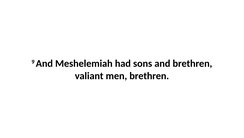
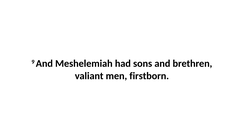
men brethren: brethren -> firstborn
